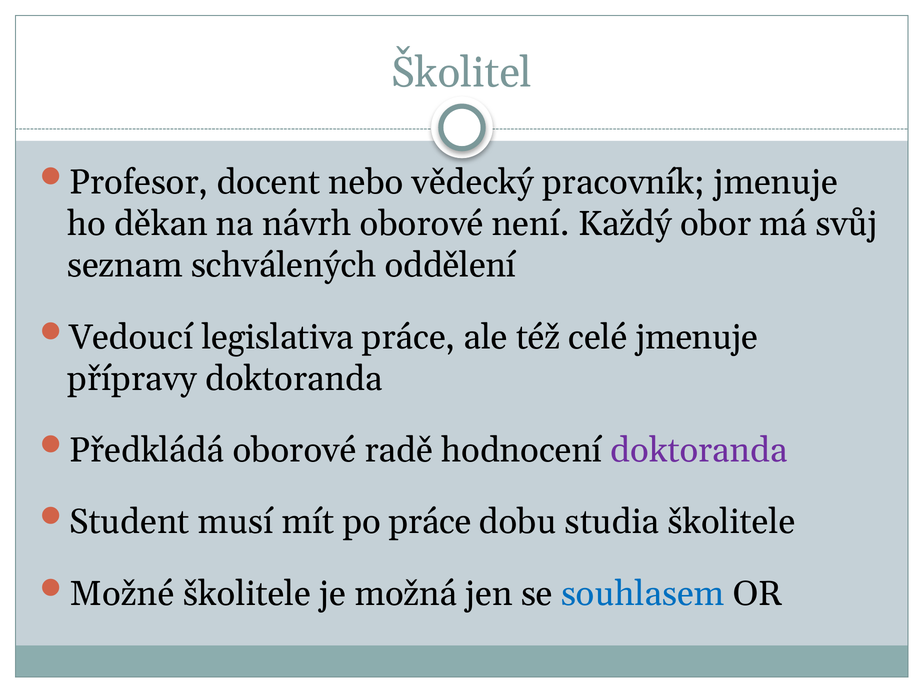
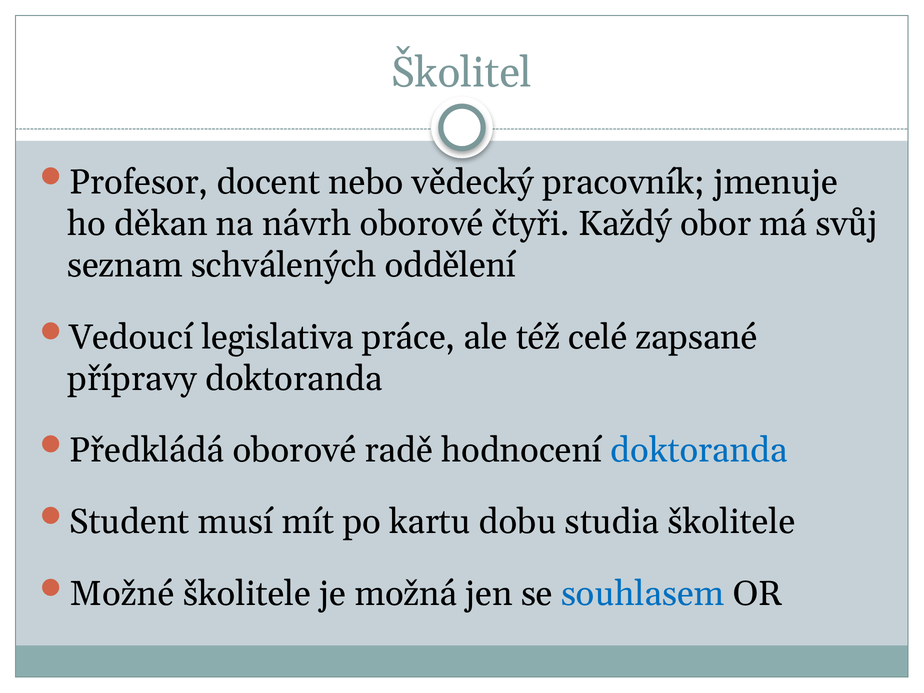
není: není -> čtyři
celé jmenuje: jmenuje -> zapsané
doktoranda at (699, 450) colour: purple -> blue
po práce: práce -> kartu
